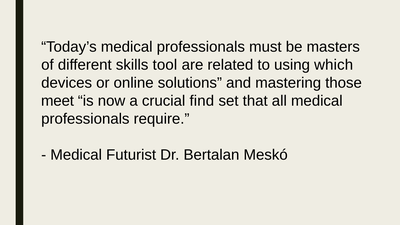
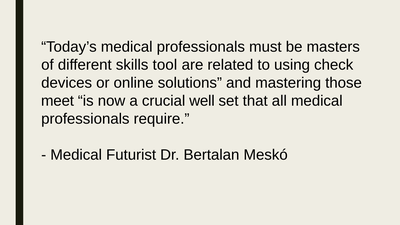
which: which -> check
find: find -> well
